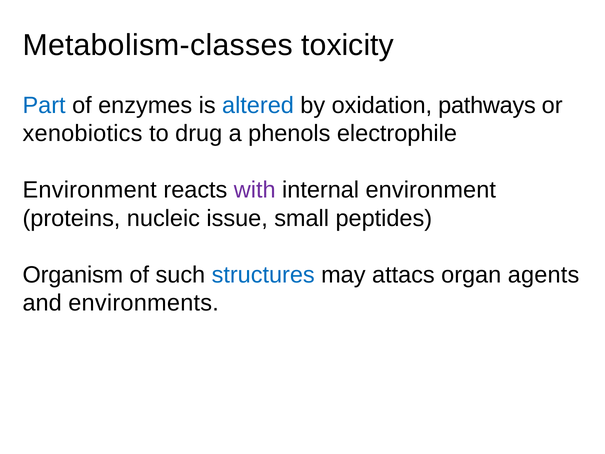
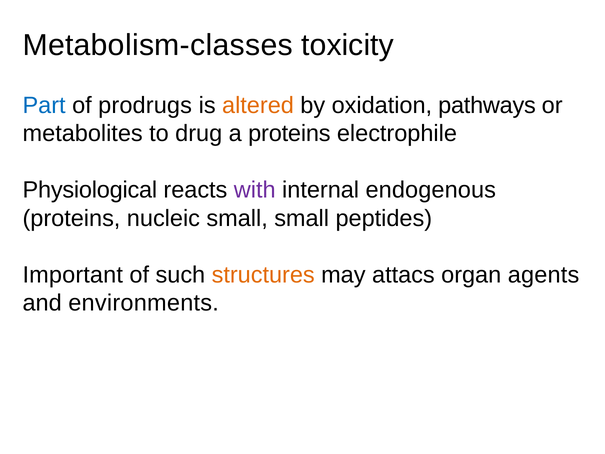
enzymes: enzymes -> prodrugs
altered colour: blue -> orange
xenobiotics: xenobiotics -> metabolites
a phenols: phenols -> proteins
Environment at (90, 190): Environment -> Physiological
internal environment: environment -> endogenous
nucleic issue: issue -> small
Organism: Organism -> Important
structures colour: blue -> orange
